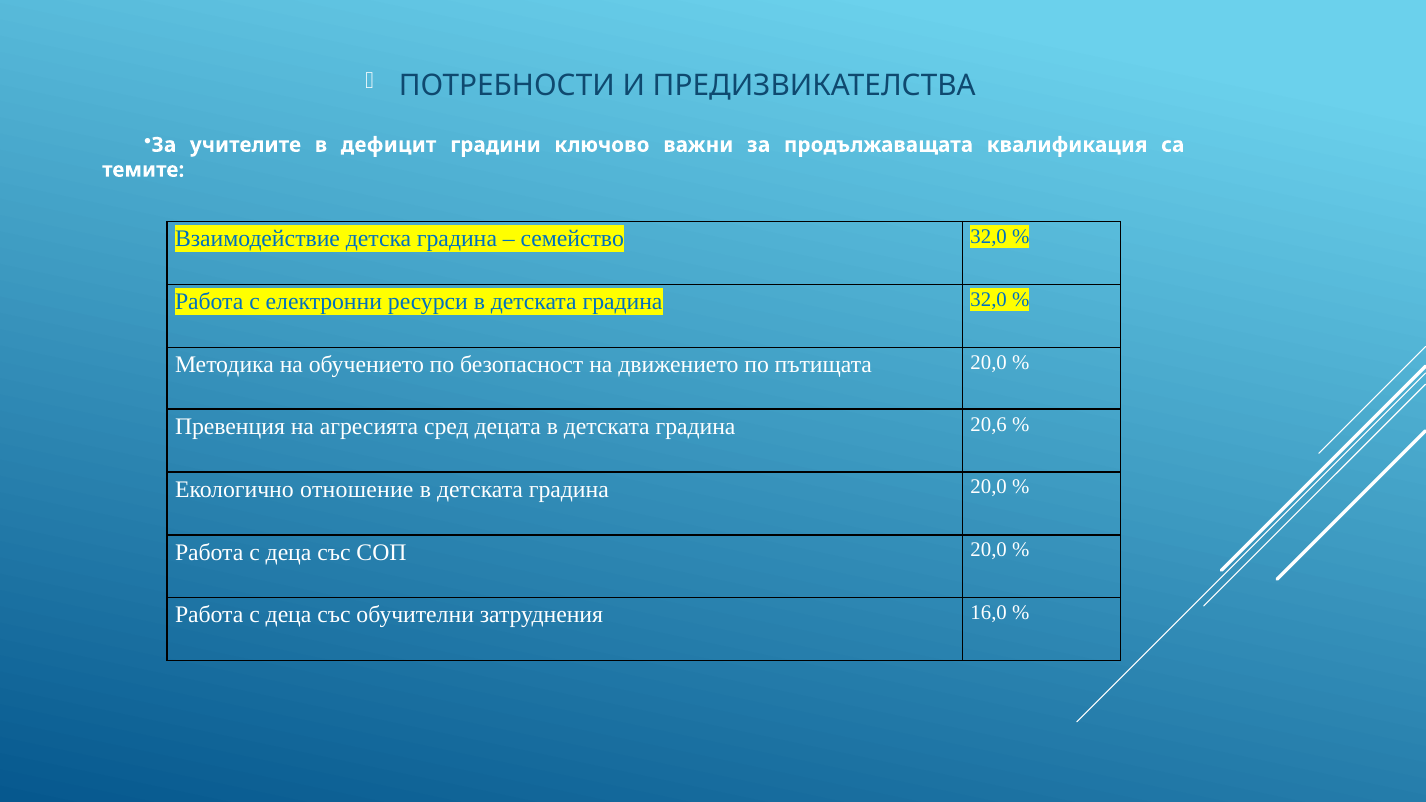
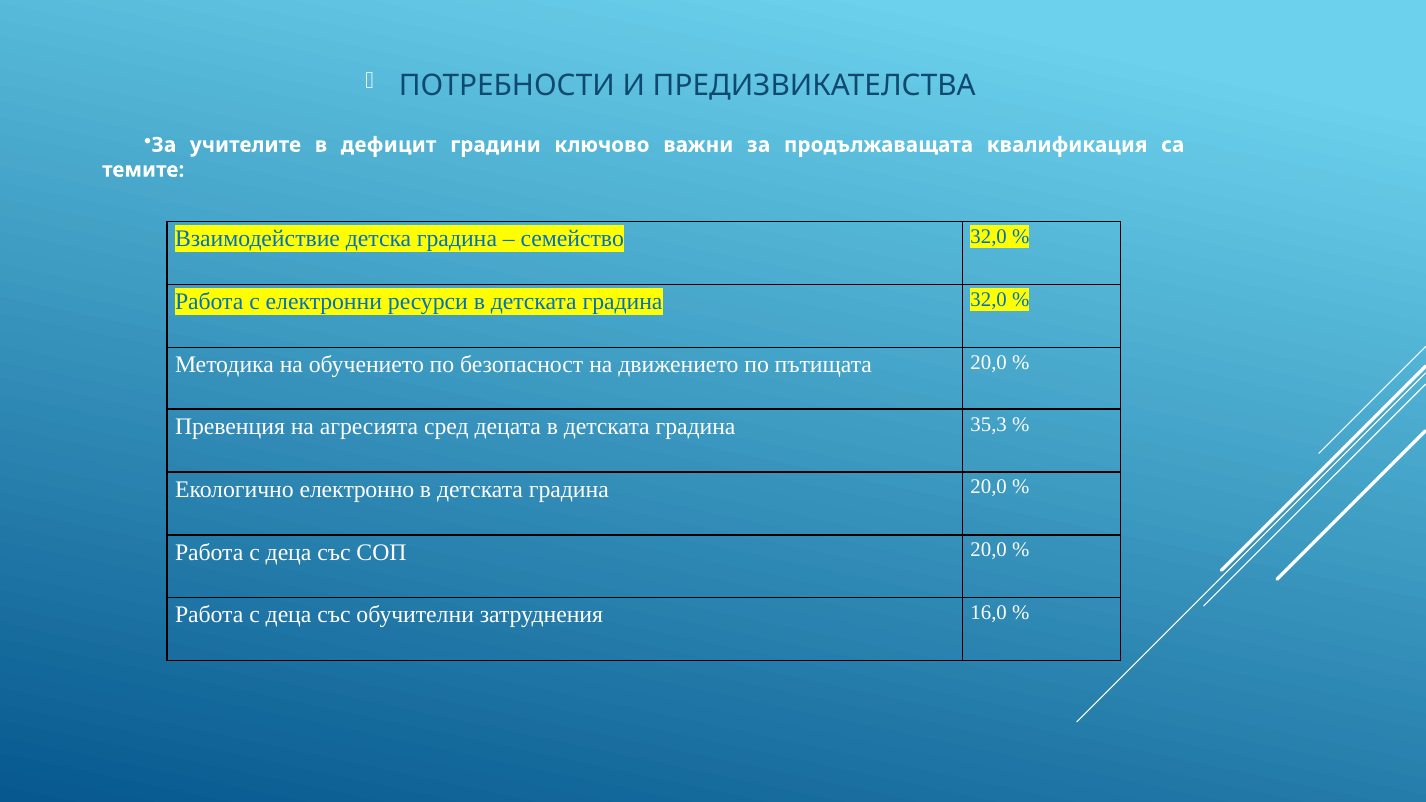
20,6: 20,6 -> 35,3
отношение: отношение -> електронно
